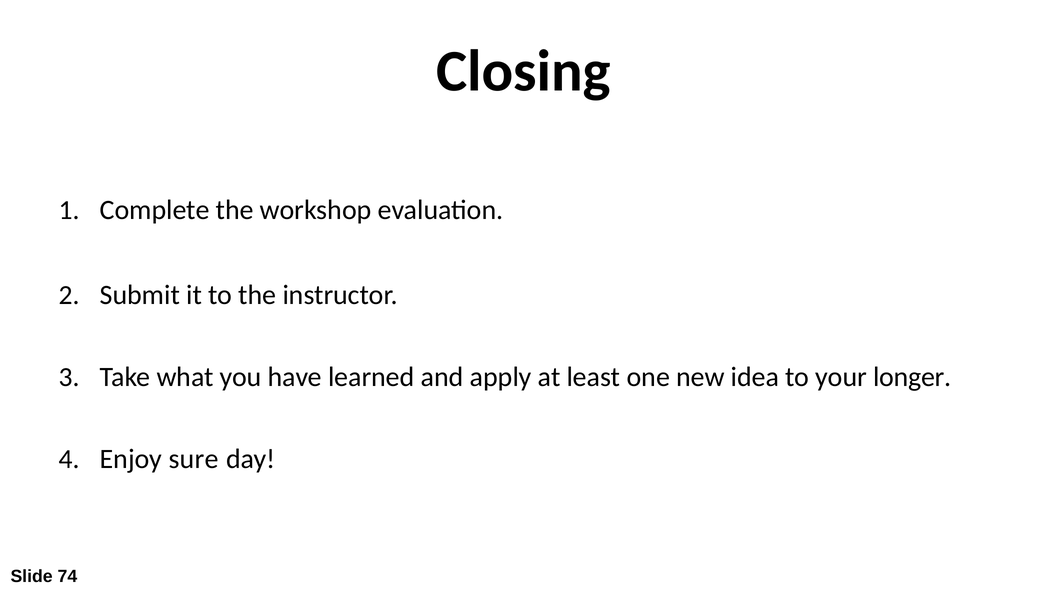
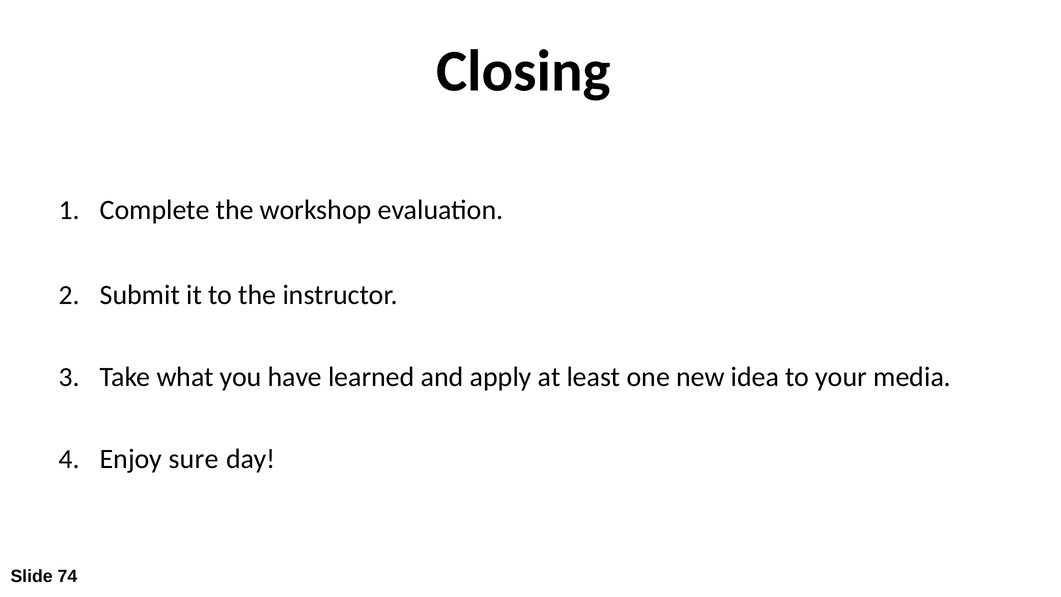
longer: longer -> media
